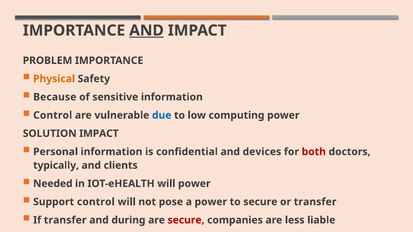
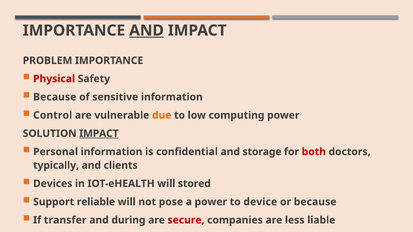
Physical colour: orange -> red
due colour: blue -> orange
IMPACT at (99, 134) underline: none -> present
devices: devices -> storage
Needed: Needed -> Devices
will power: power -> stored
Support control: control -> reliable
to secure: secure -> device
or transfer: transfer -> because
